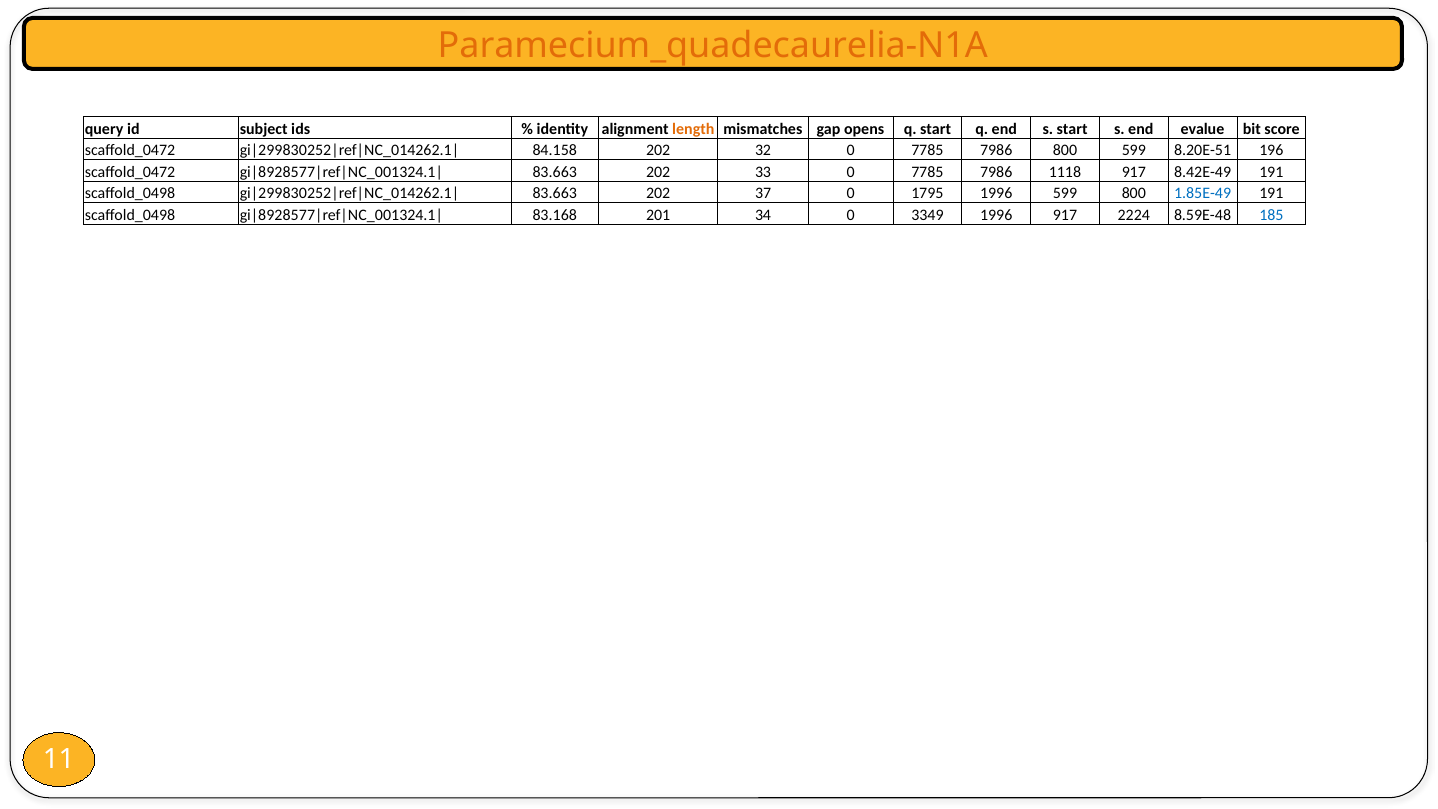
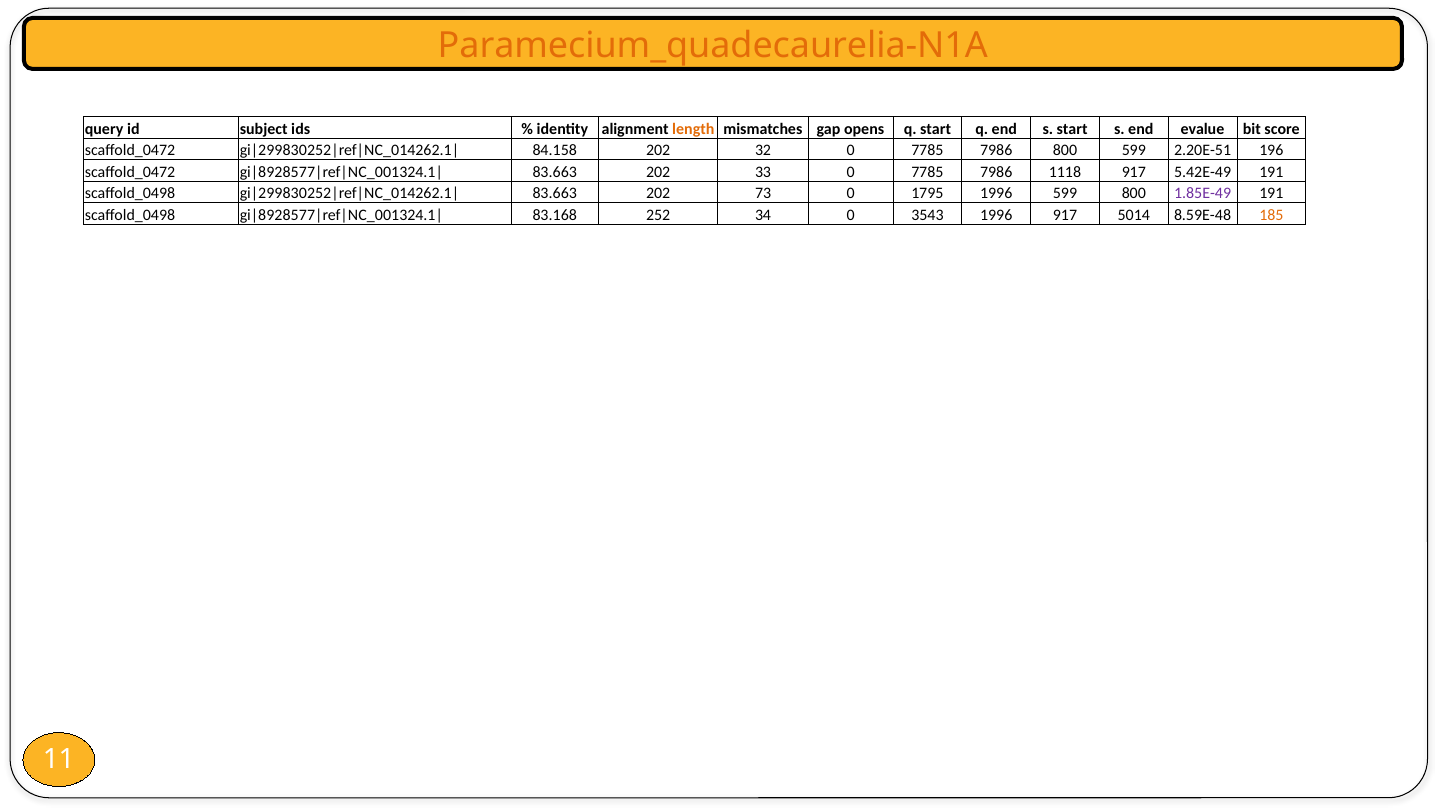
8.20E-51: 8.20E-51 -> 2.20E-51
8.42E-49: 8.42E-49 -> 5.42E-49
37: 37 -> 73
1.85E-49 colour: blue -> purple
201: 201 -> 252
3349: 3349 -> 3543
2224: 2224 -> 5014
185 colour: blue -> orange
